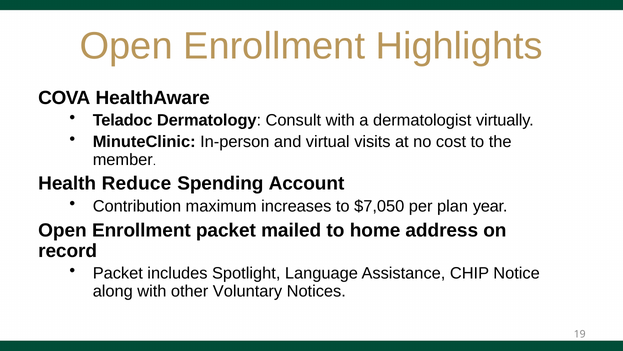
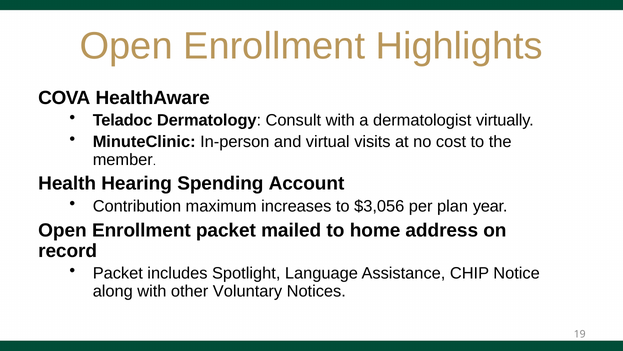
Reduce: Reduce -> Hearing
$7,050: $7,050 -> $3,056
